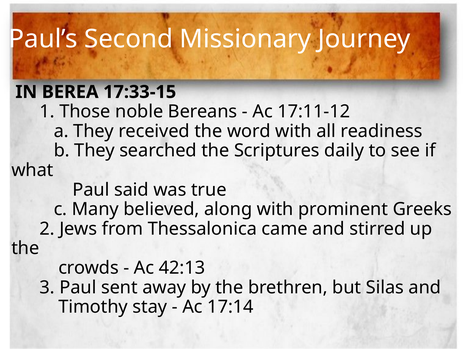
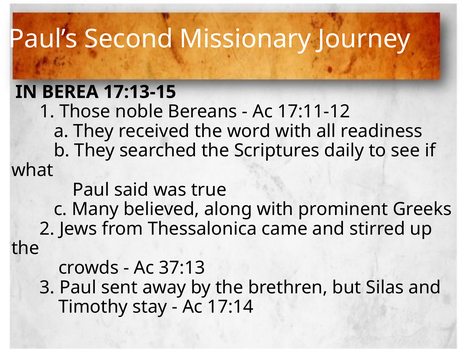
17:33-15: 17:33-15 -> 17:13-15
42:13: 42:13 -> 37:13
